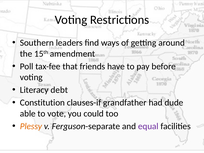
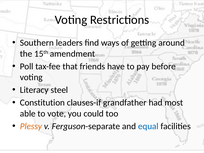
debt: debt -> steel
dude: dude -> most
equal colour: purple -> blue
